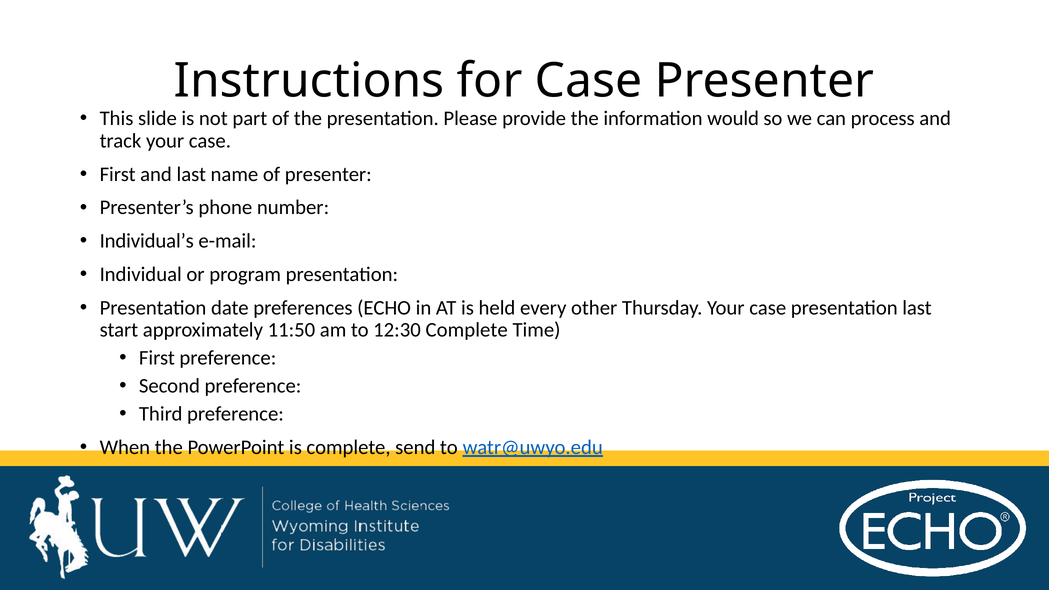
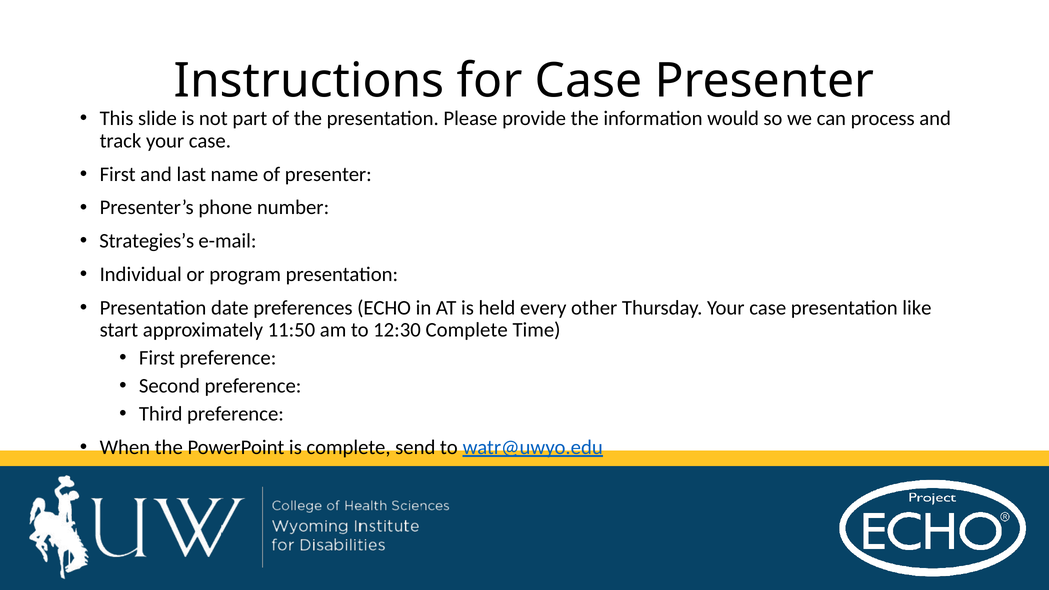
Individual’s: Individual’s -> Strategies’s
presentation last: last -> like
